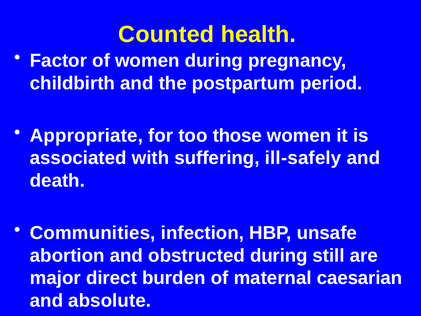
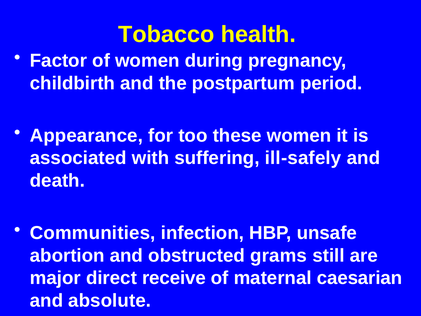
Counted: Counted -> Tobacco
Appropriate: Appropriate -> Appearance
those: those -> these
obstructed during: during -> grams
burden: burden -> receive
